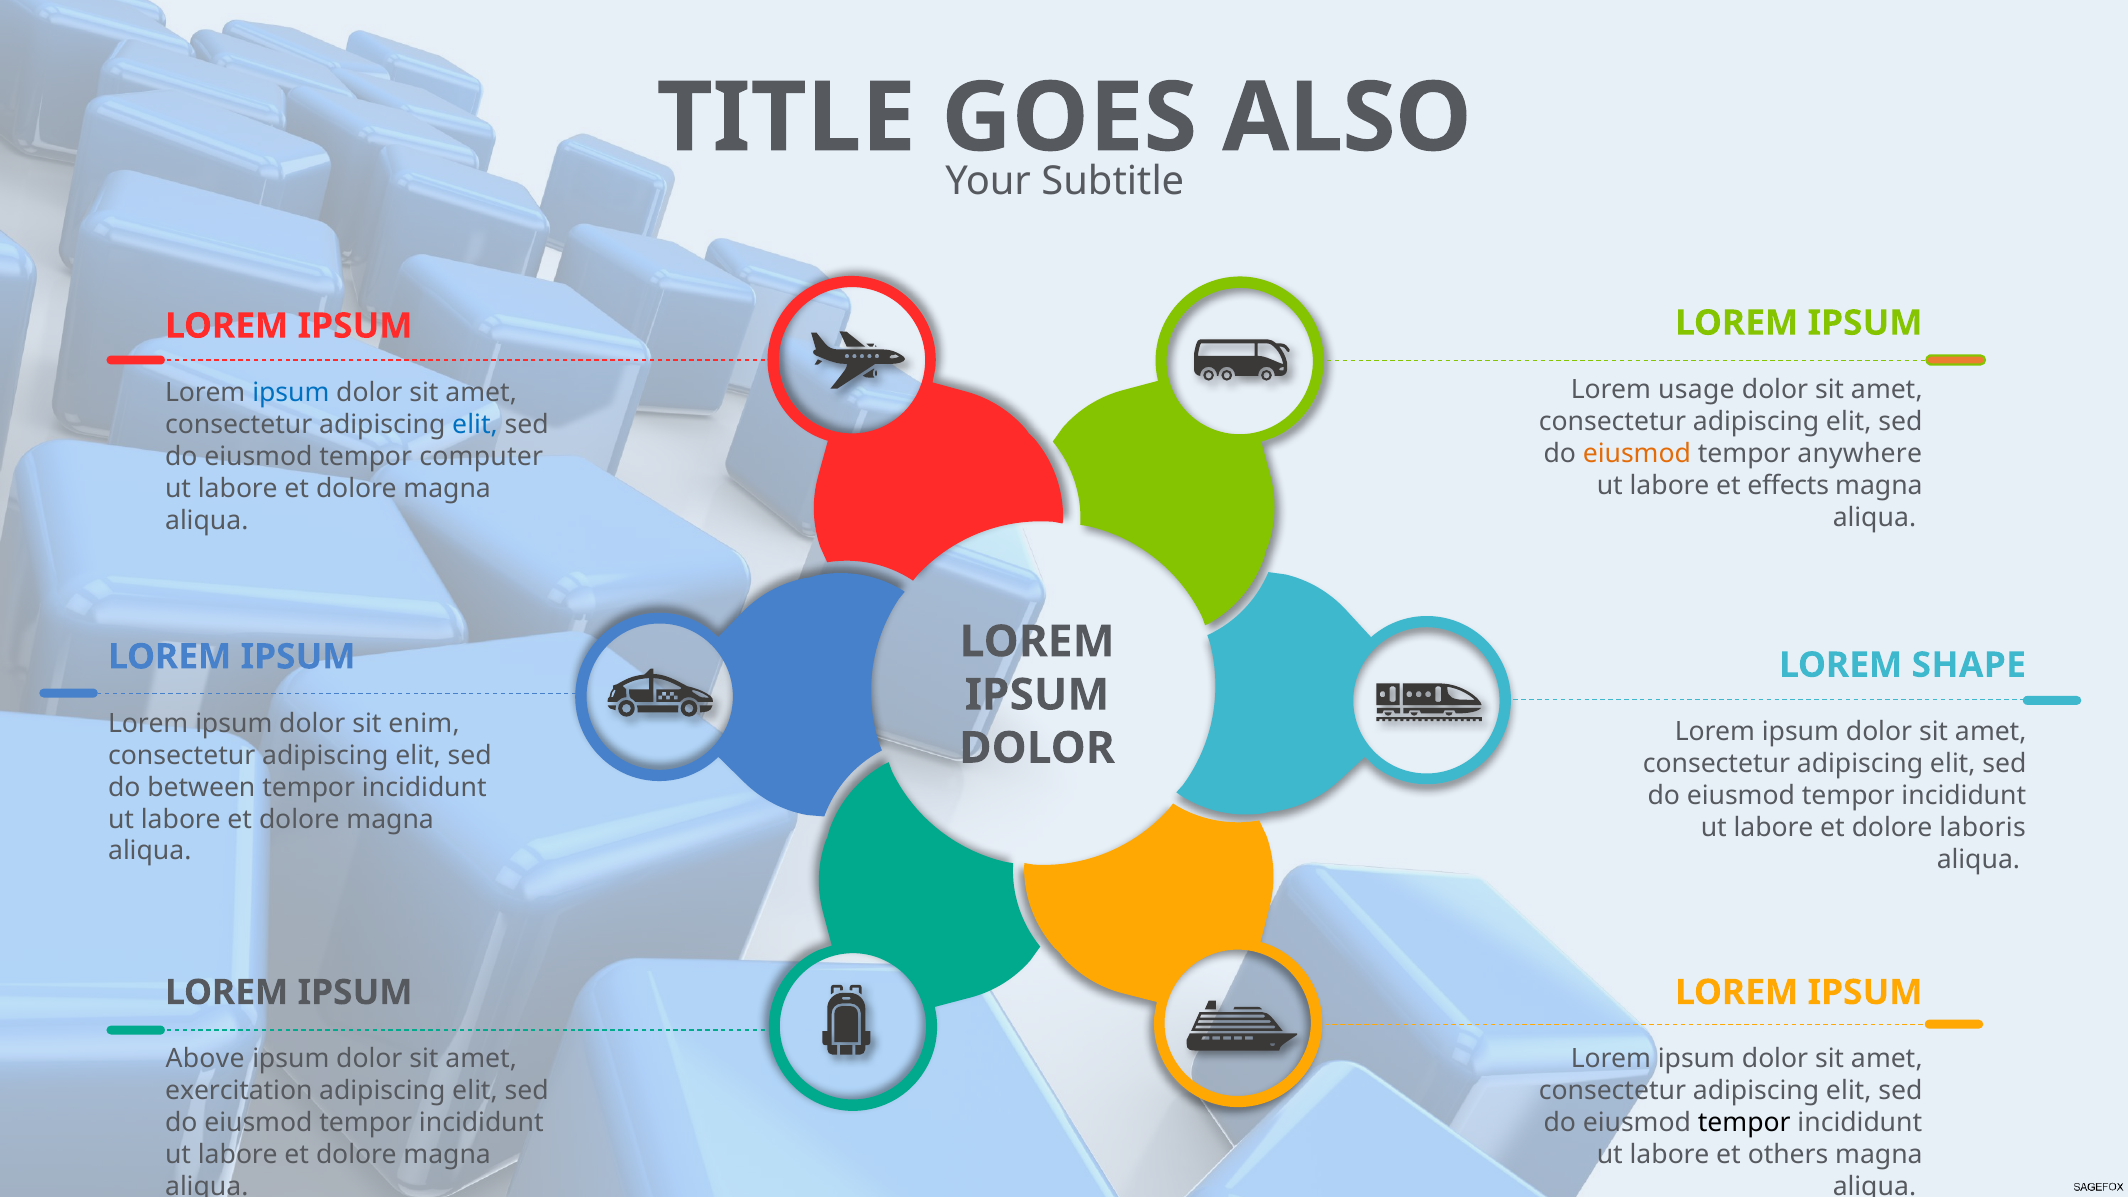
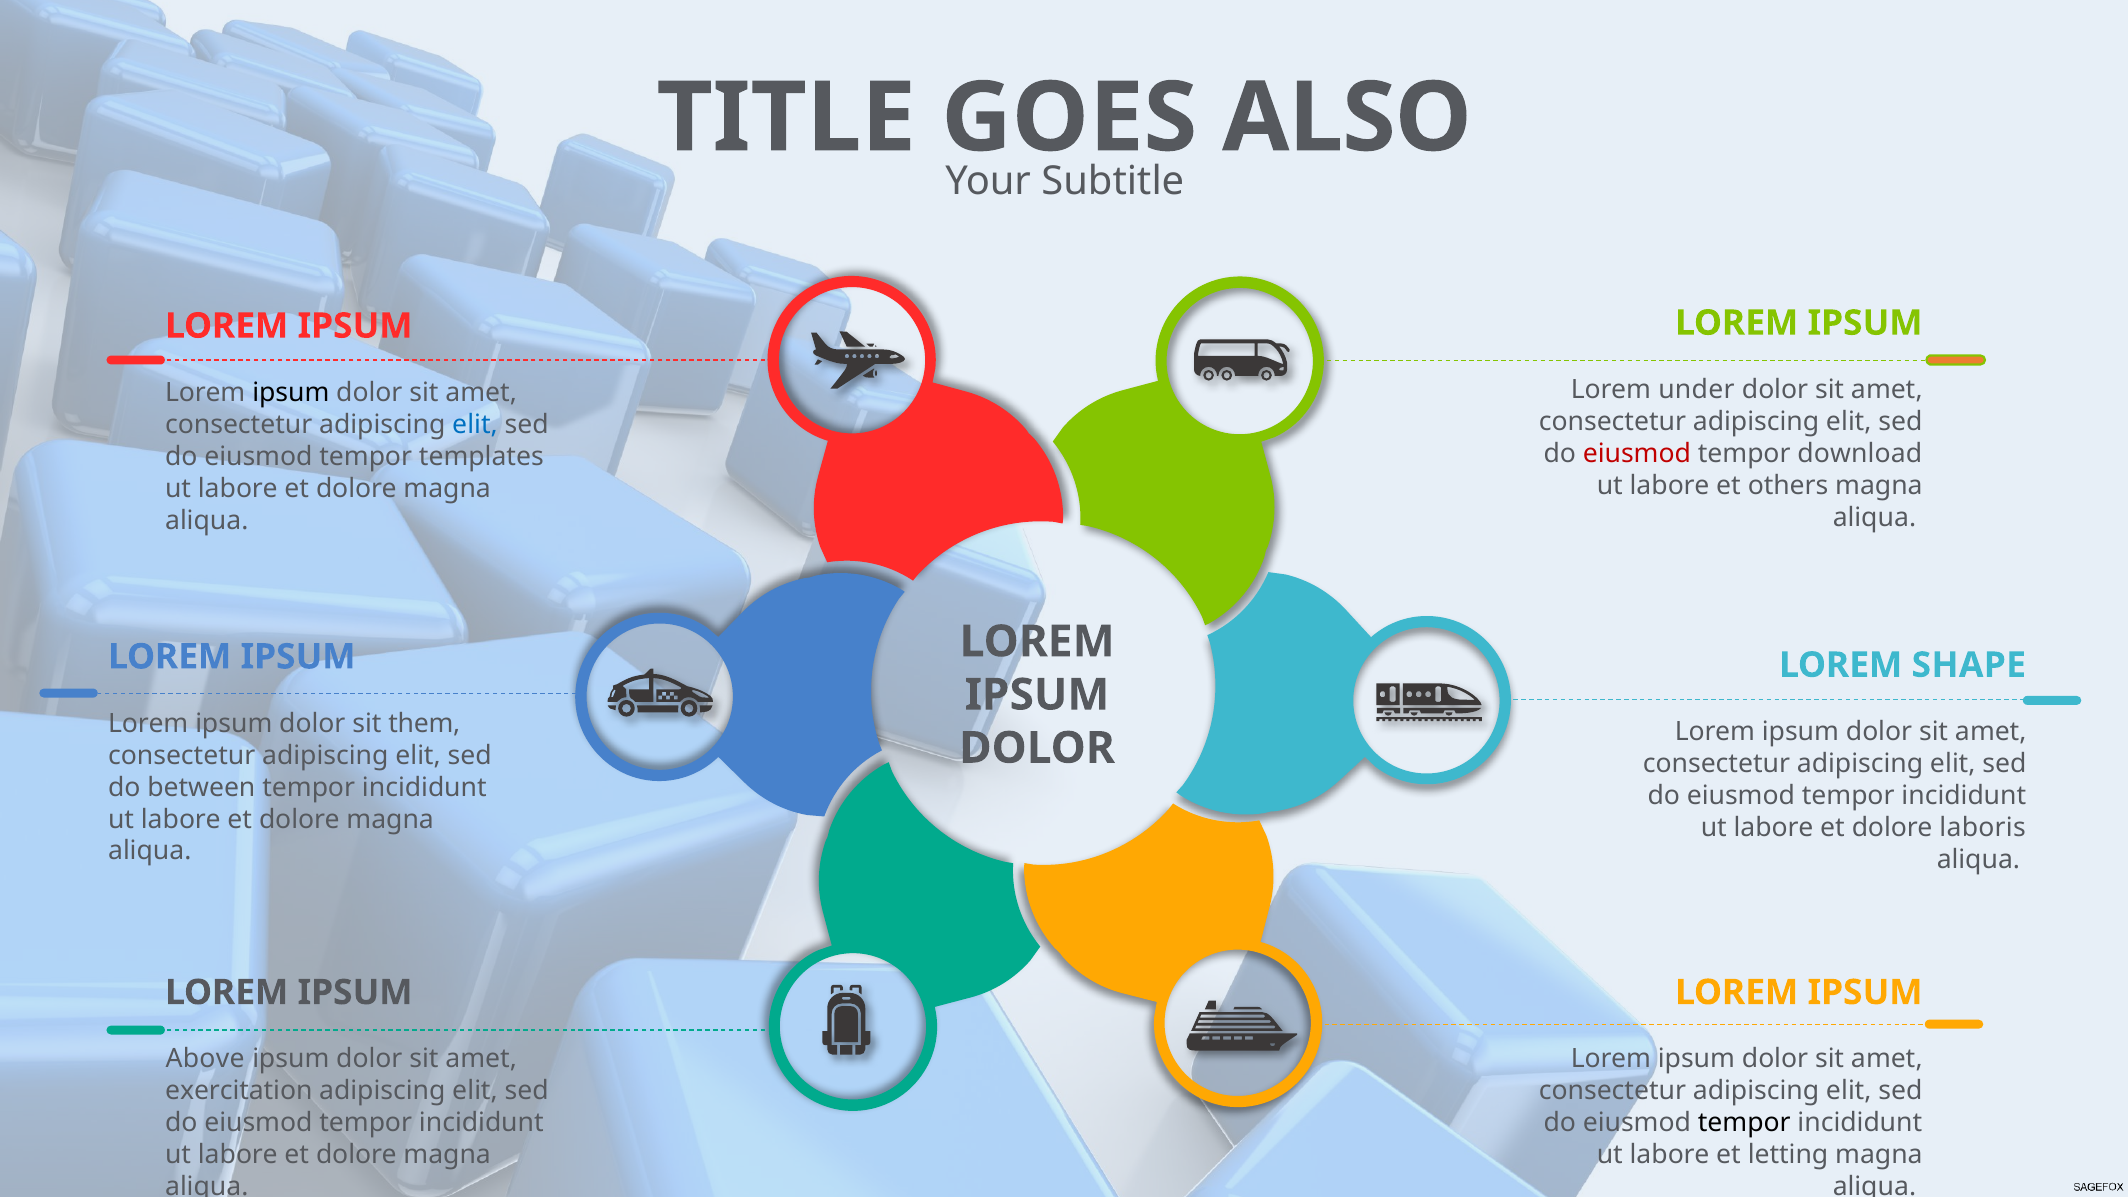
usage: usage -> under
ipsum at (291, 393) colour: blue -> black
eiusmod at (1637, 454) colour: orange -> red
anywhere: anywhere -> download
computer: computer -> templates
effects: effects -> others
enim: enim -> them
others: others -> letting
